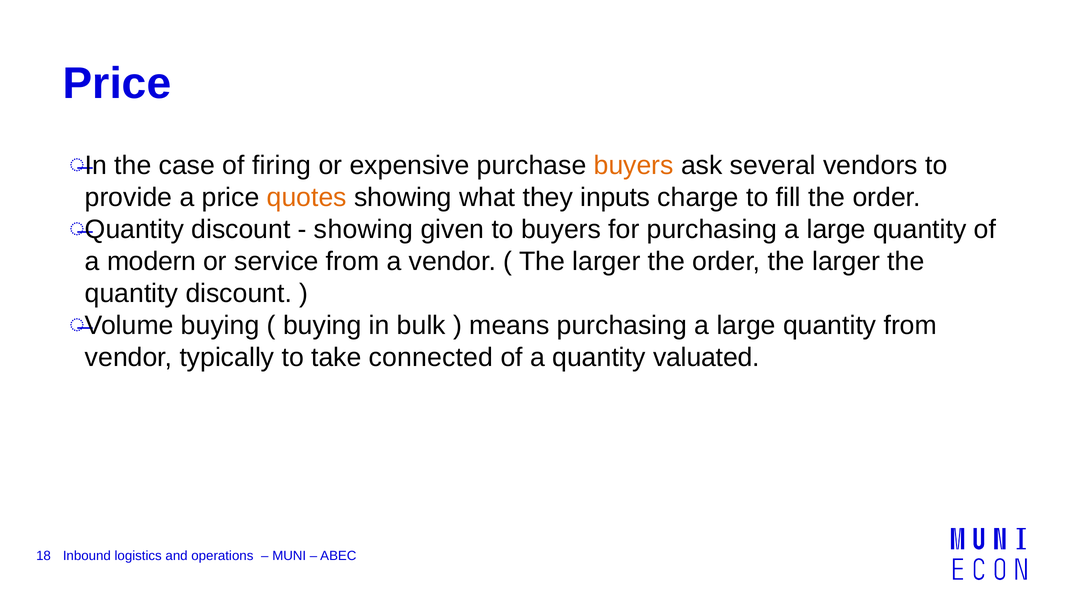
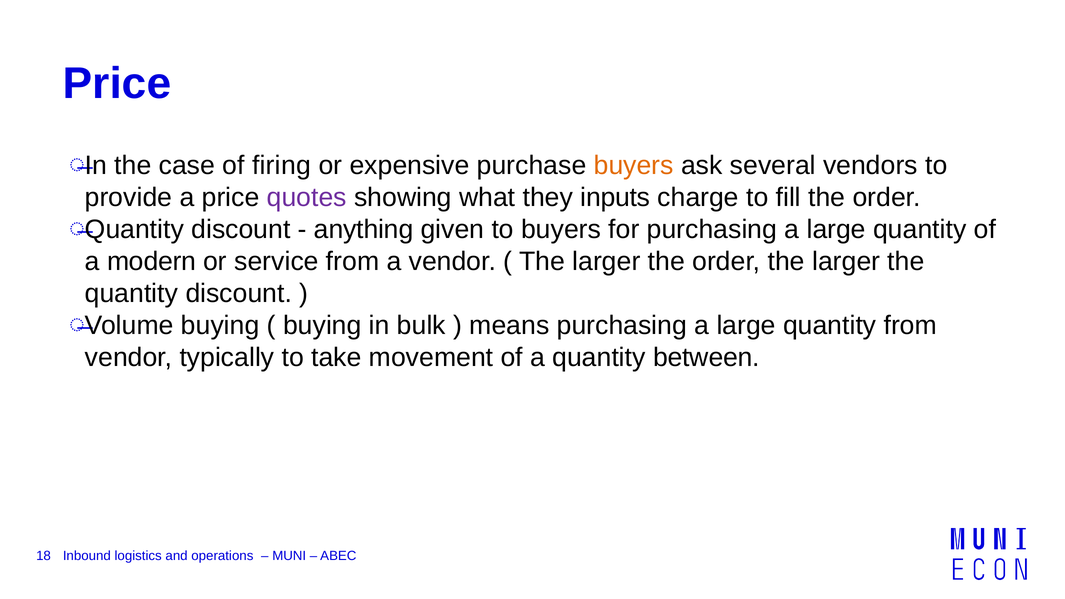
quotes colour: orange -> purple
showing at (363, 230): showing -> anything
connected: connected -> movement
valuated: valuated -> between
